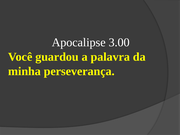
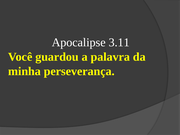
3.00: 3.00 -> 3.11
